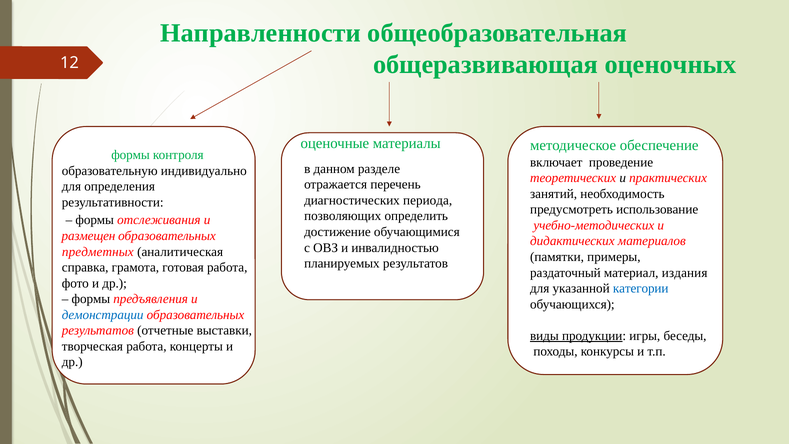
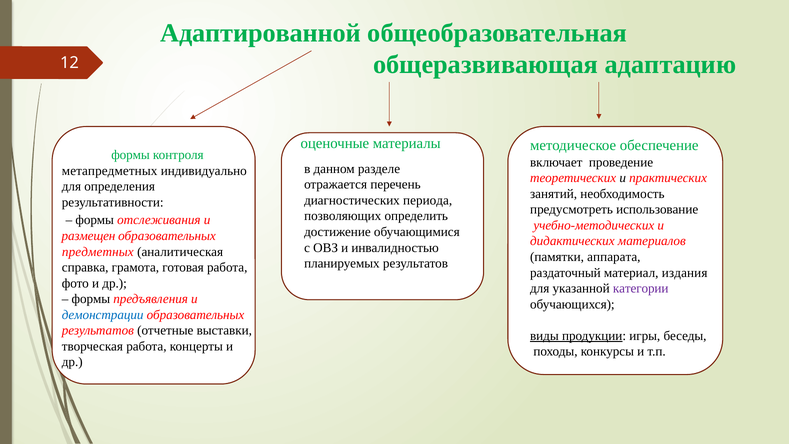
Направленности: Направленности -> Адаптированной
оценочных: оценочных -> адаптацию
образовательную: образовательную -> метапредметных
примеры: примеры -> аппарата
категории colour: blue -> purple
